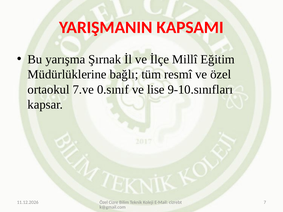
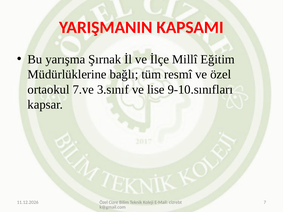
0.sınıf: 0.sınıf -> 3.sınıf
